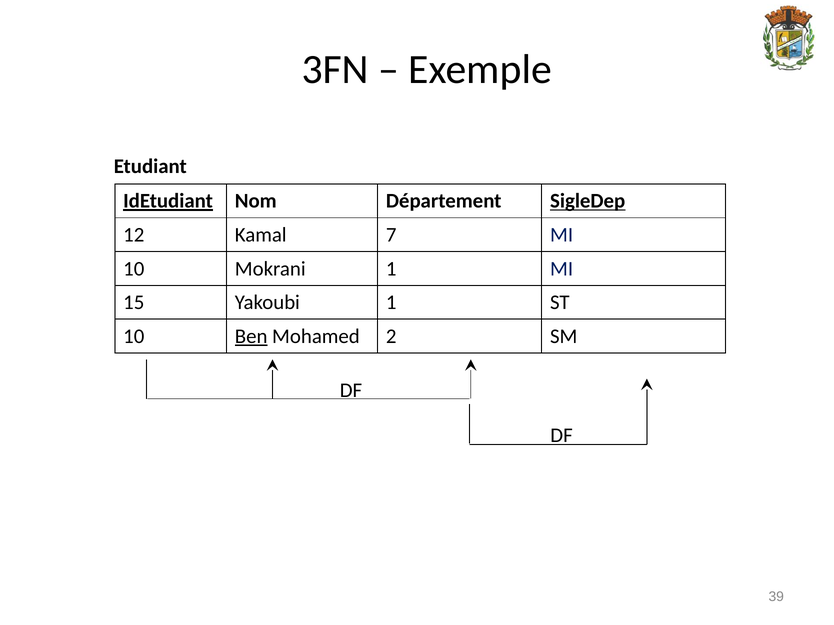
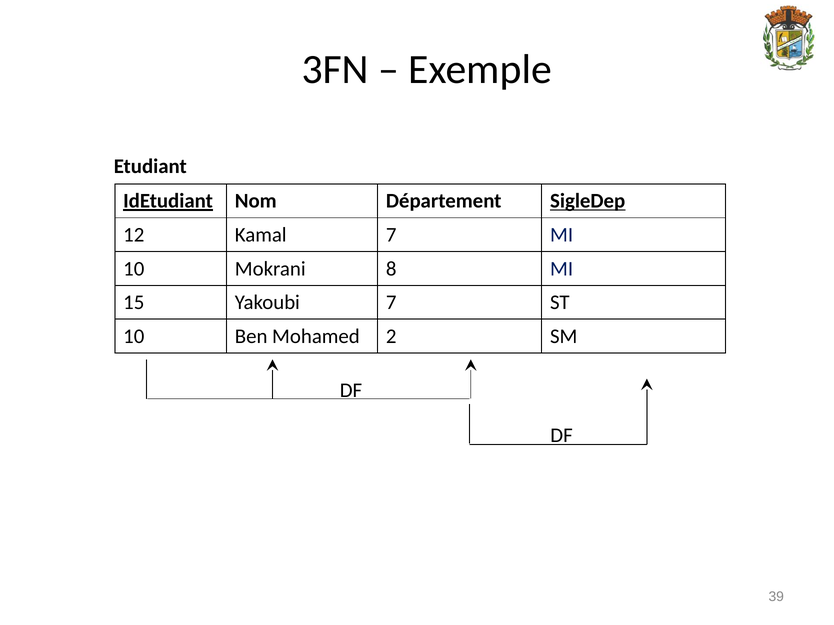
Mokrani 1: 1 -> 8
Yakoubi 1: 1 -> 7
Ben underline: present -> none
